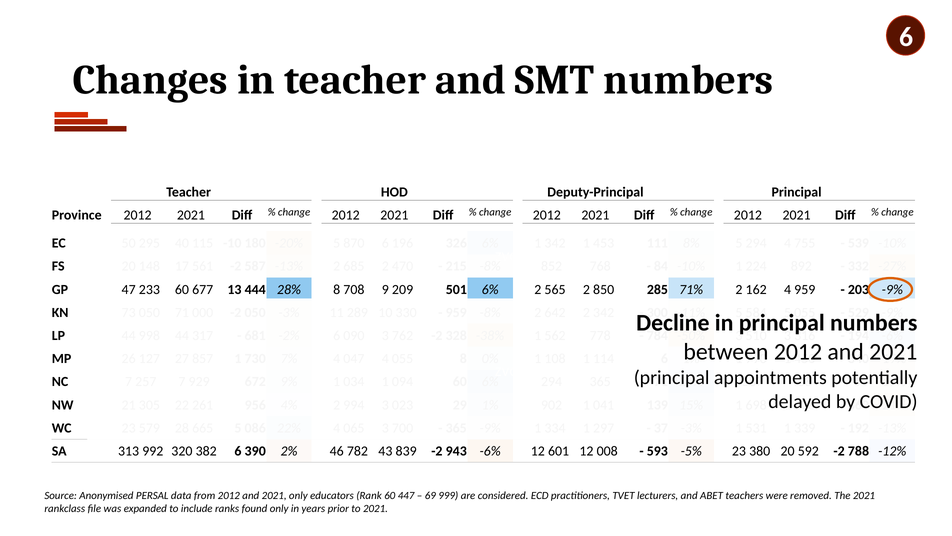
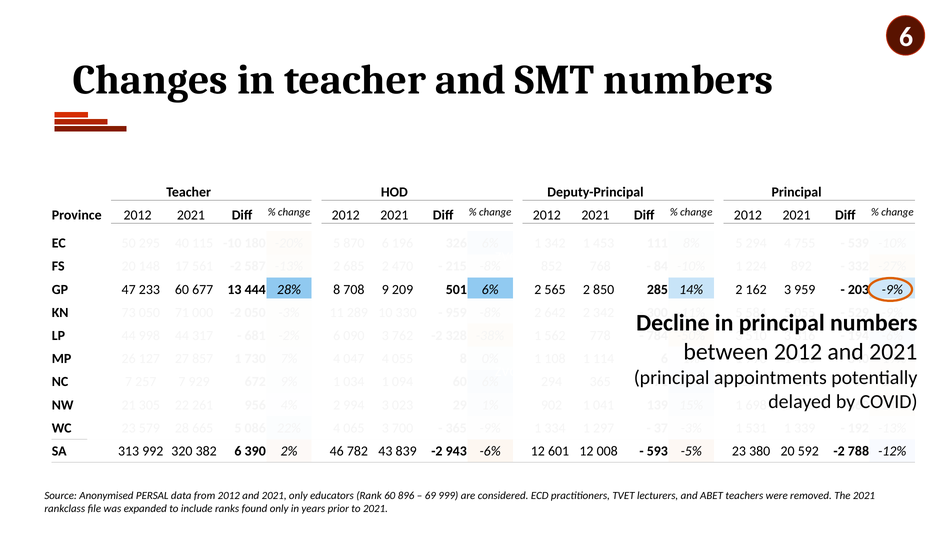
71%: 71% -> 14%
162 4: 4 -> 3
447: 447 -> 896
